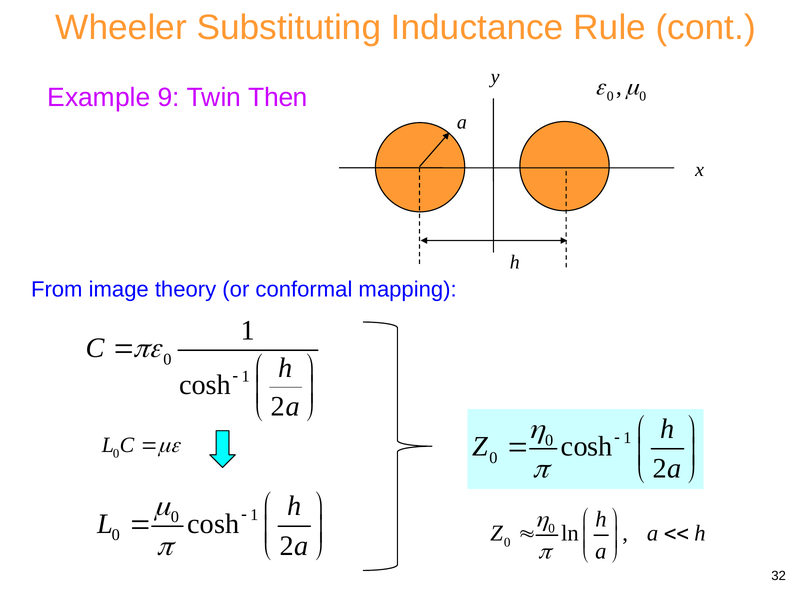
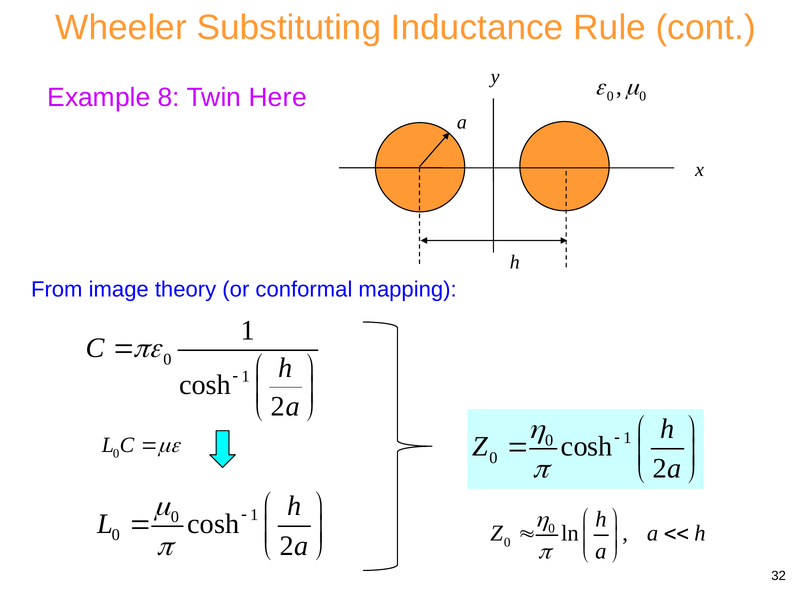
9: 9 -> 8
Then: Then -> Here
